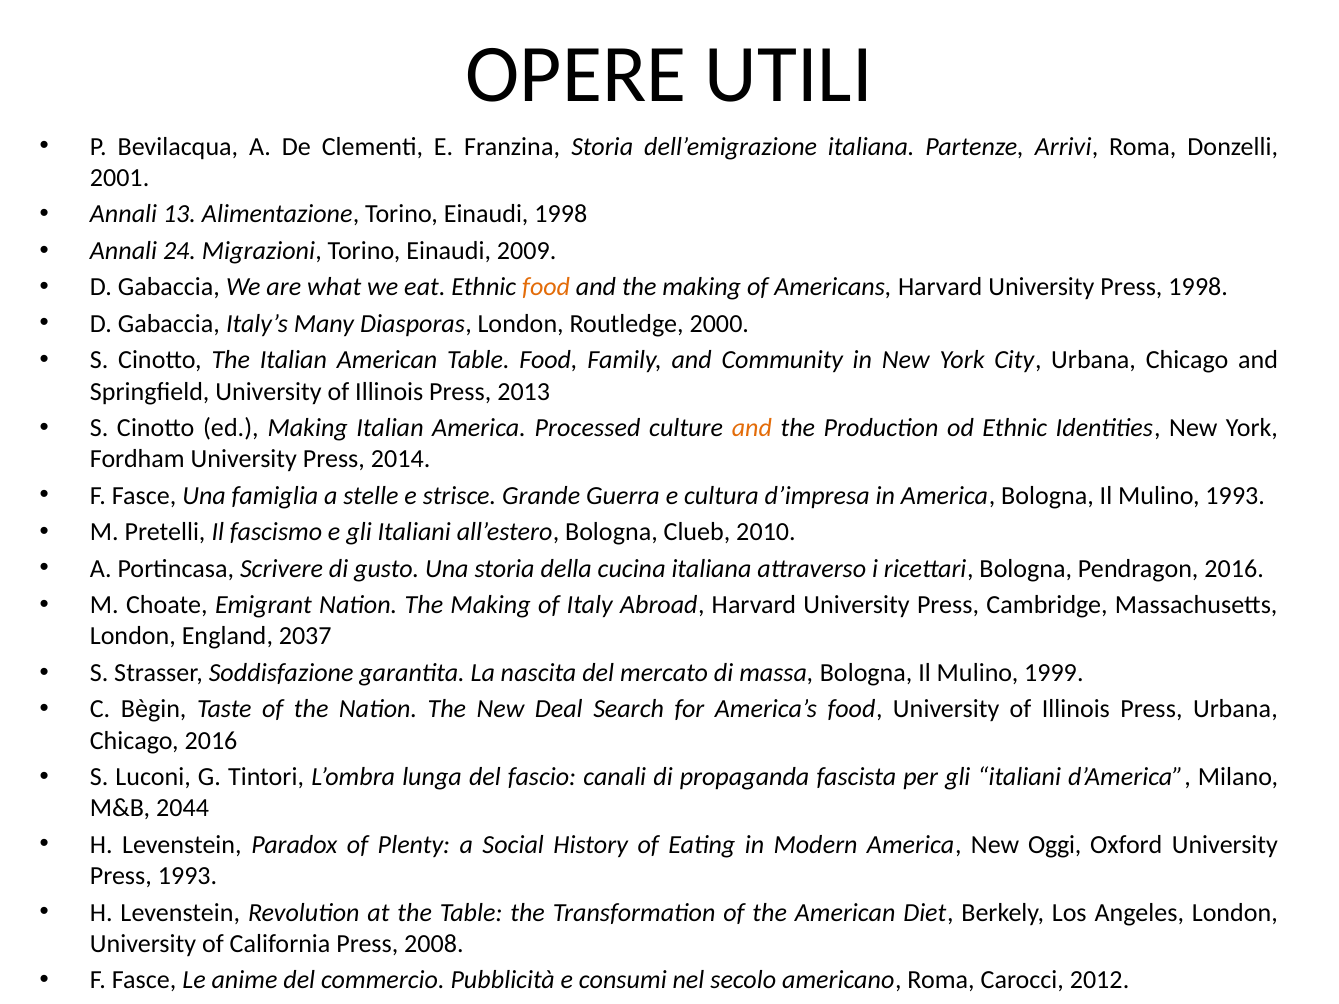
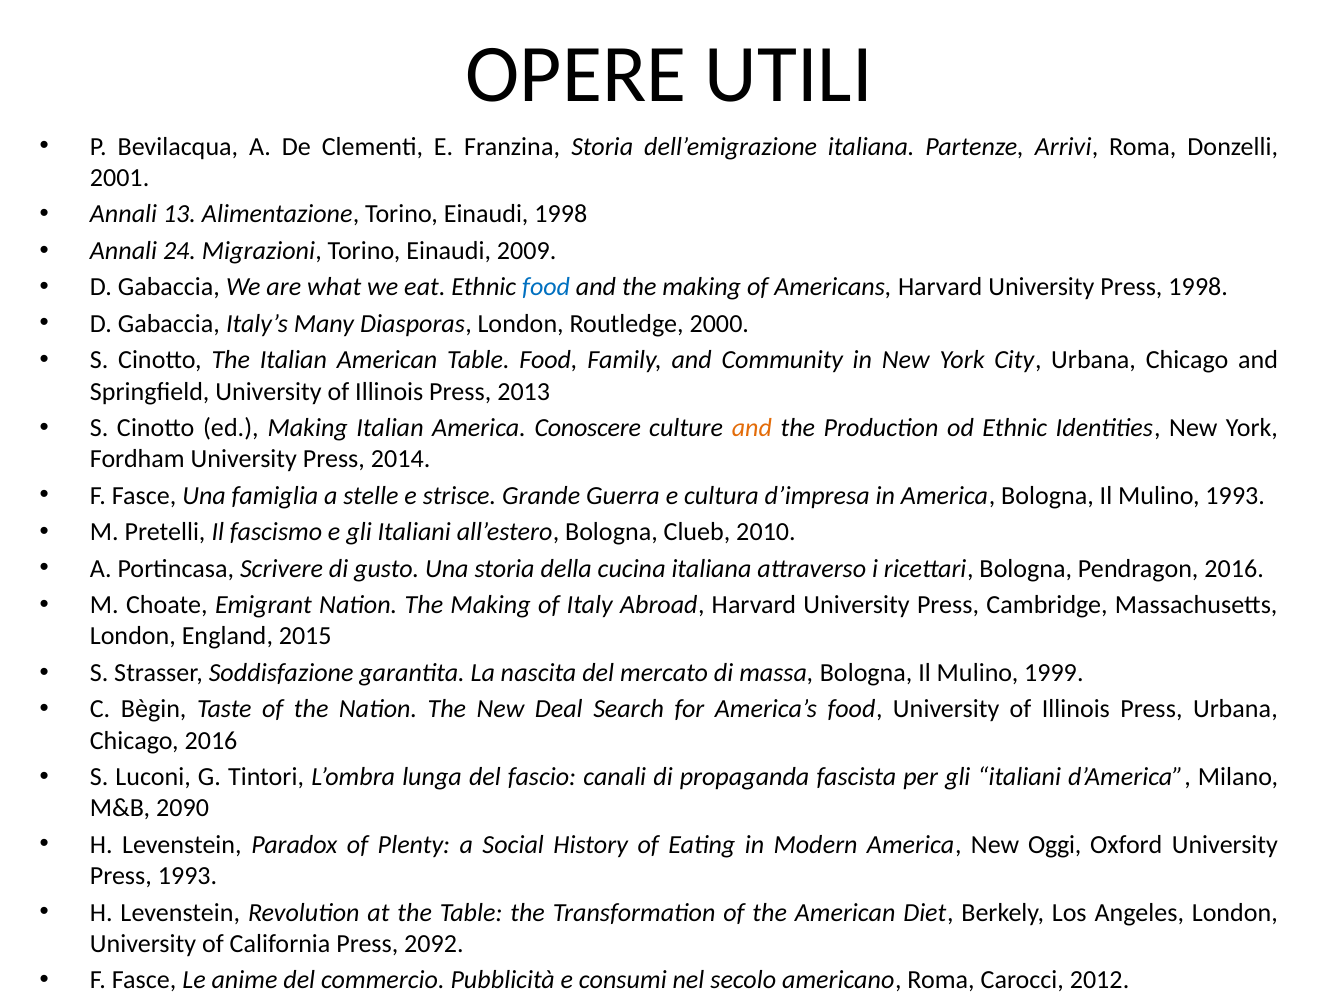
food at (546, 287) colour: orange -> blue
Processed: Processed -> Conoscere
2037: 2037 -> 2015
2044: 2044 -> 2090
2008: 2008 -> 2092
